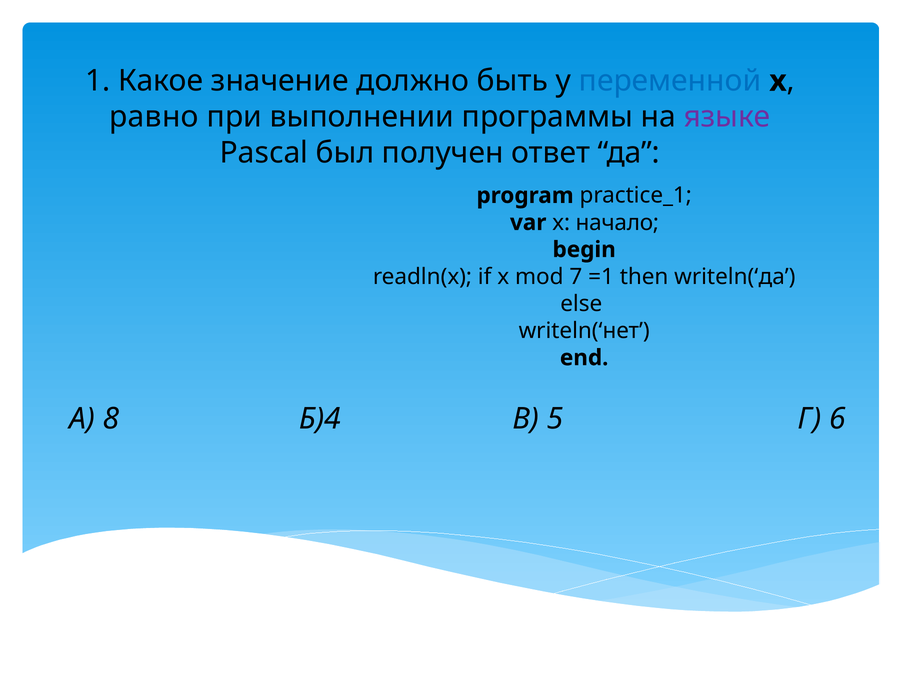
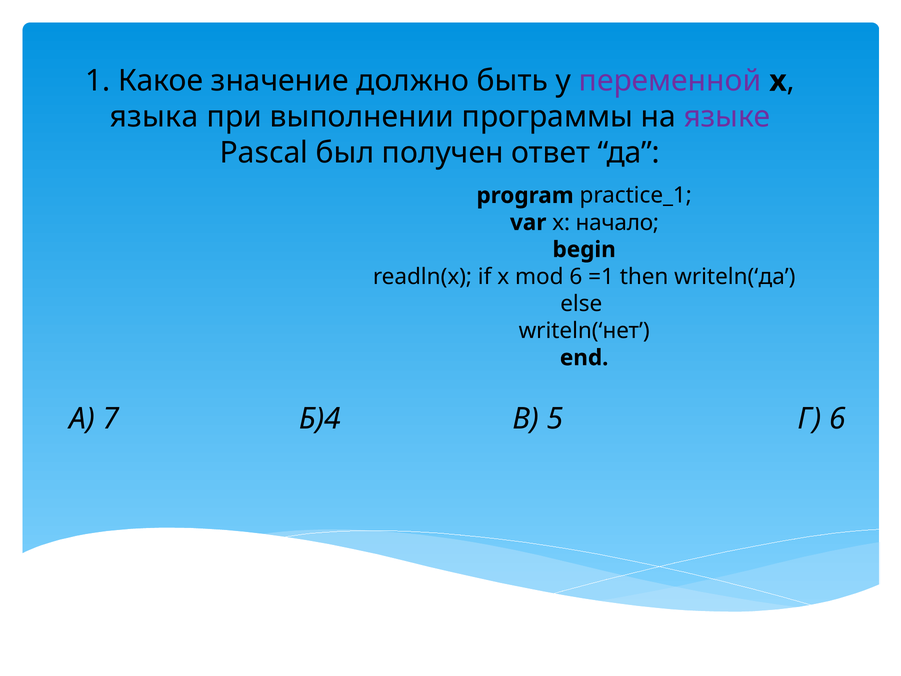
переменной colour: blue -> purple
равно: равно -> языка
mod 7: 7 -> 6
8: 8 -> 7
